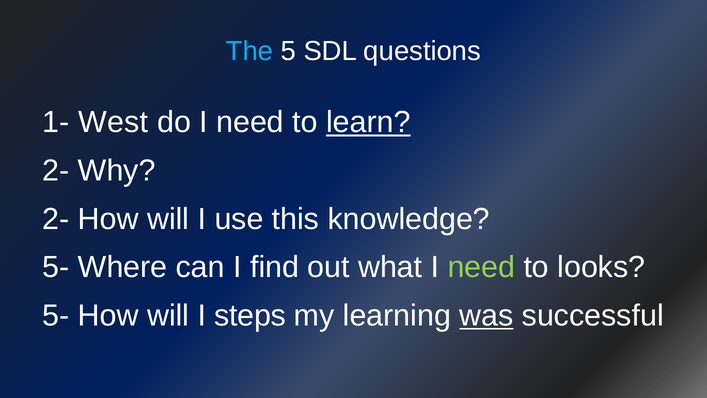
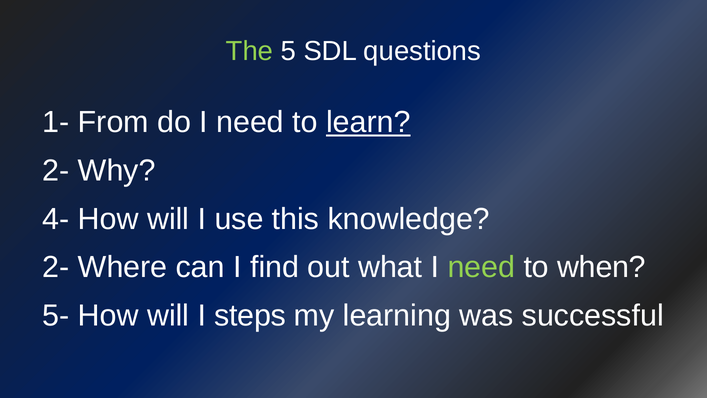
The colour: light blue -> light green
West: West -> From
2- at (56, 219): 2- -> 4-
5- at (56, 267): 5- -> 2-
looks: looks -> when
was underline: present -> none
